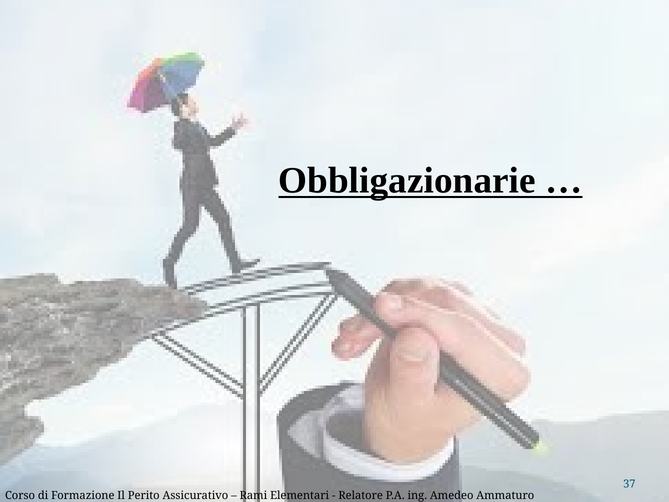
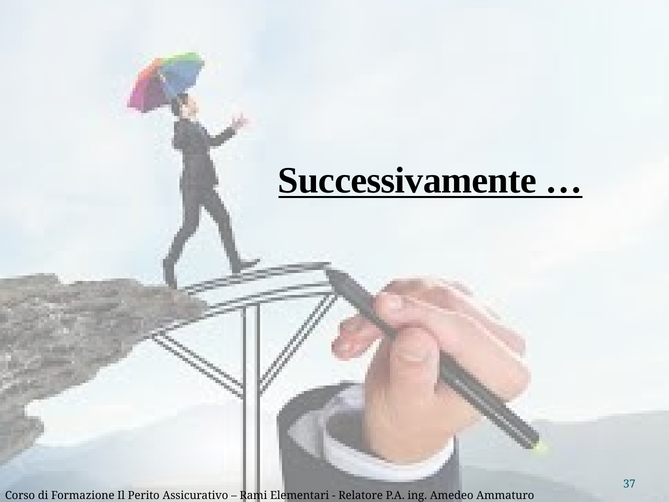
Obbligazionarie: Obbligazionarie -> Successivamente
